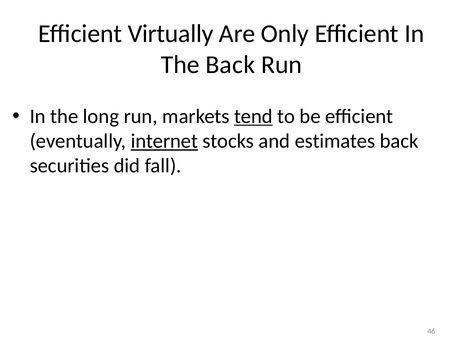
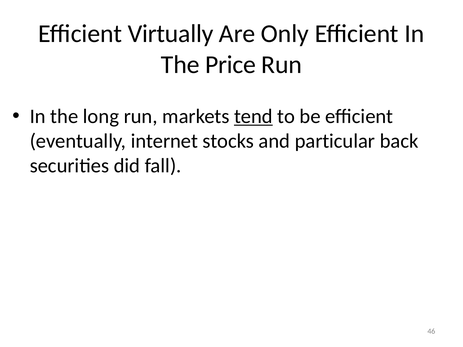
The Back: Back -> Price
internet underline: present -> none
estimates: estimates -> particular
